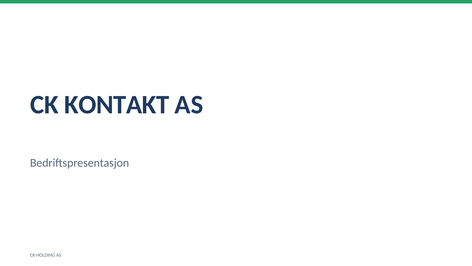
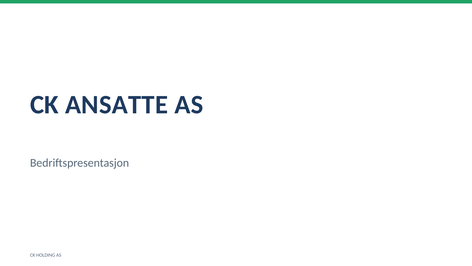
KONTAKT: KONTAKT -> ANSATTE
